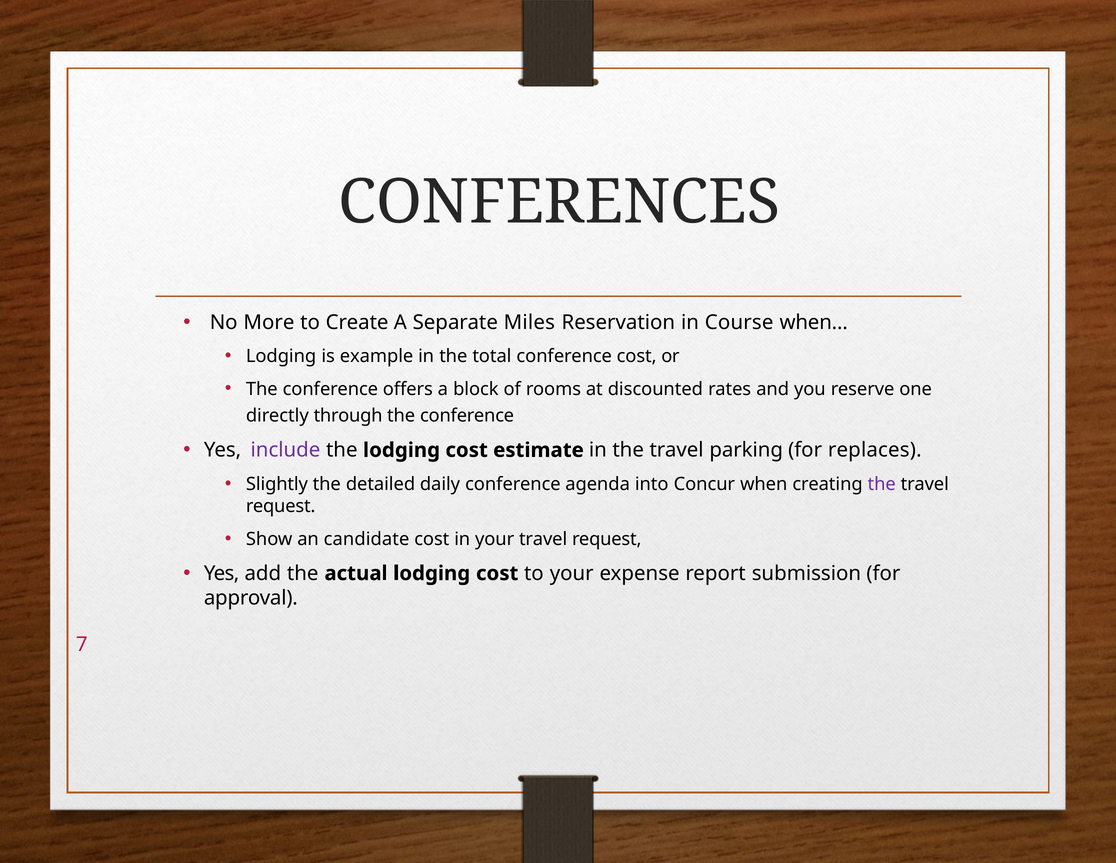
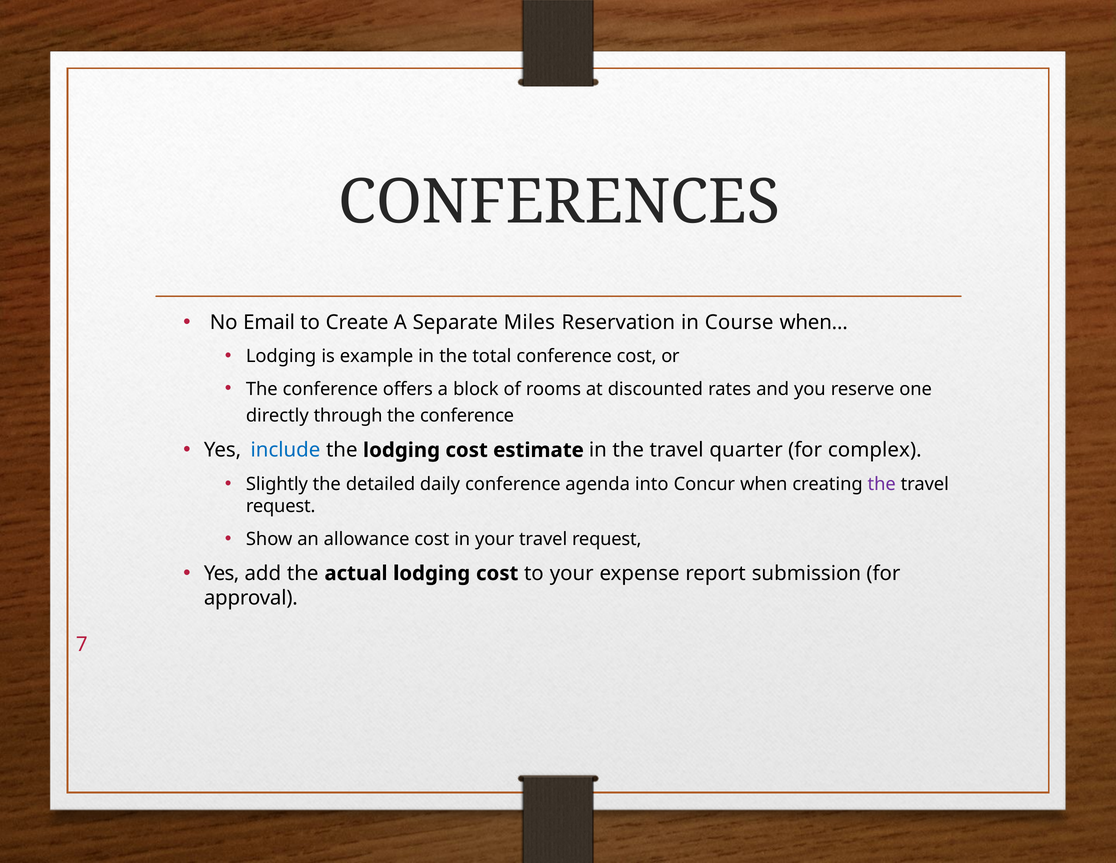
More: More -> Email
include colour: purple -> blue
parking: parking -> quarter
replaces: replaces -> complex
candidate: candidate -> allowance
